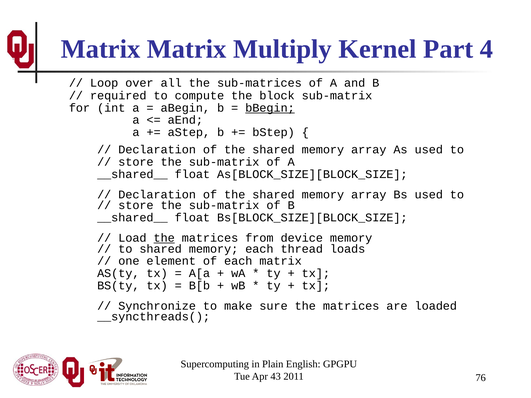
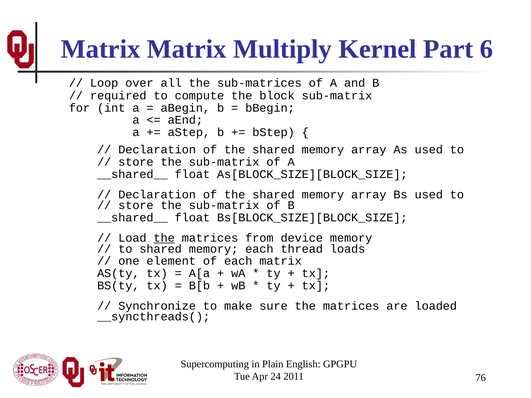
4: 4 -> 6
bBegin underline: present -> none
43: 43 -> 24
